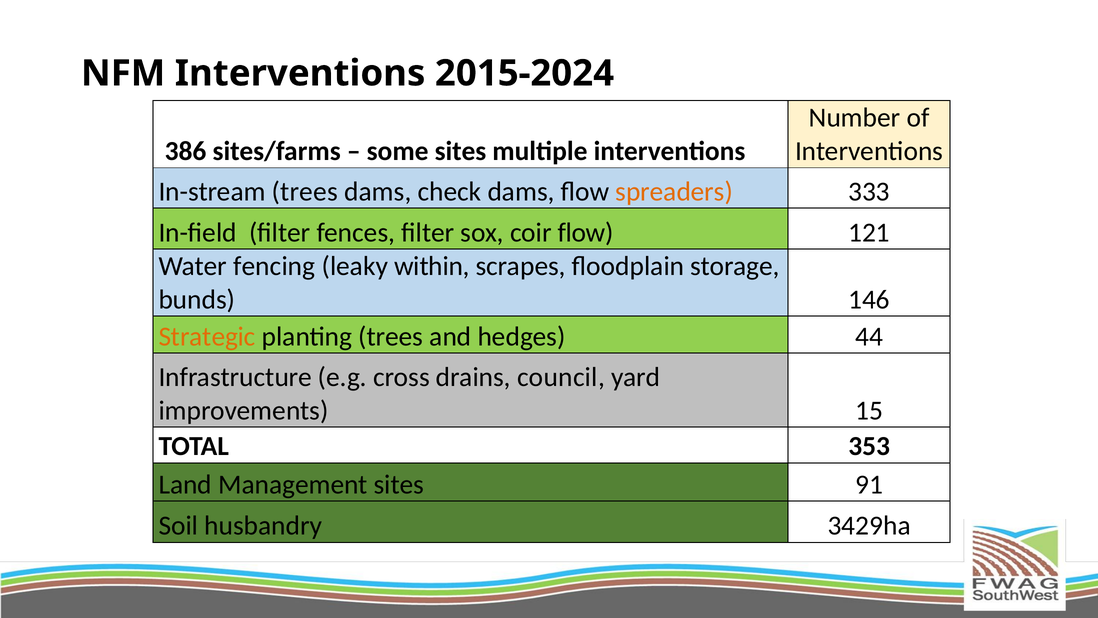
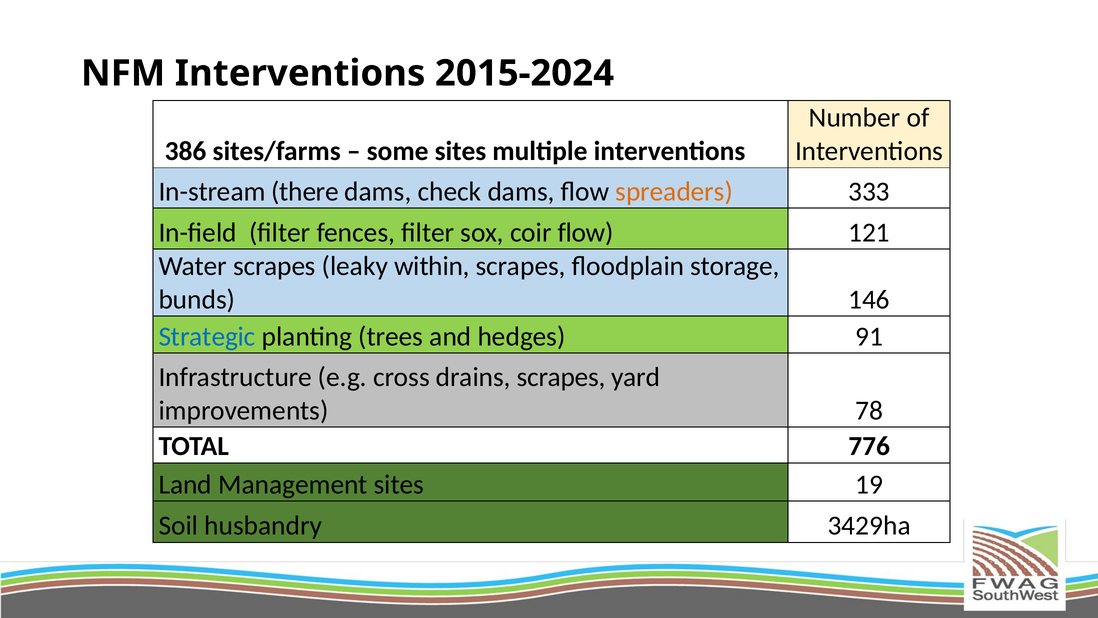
In-stream trees: trees -> there
Water fencing: fencing -> scrapes
Strategic colour: orange -> blue
44: 44 -> 91
drains council: council -> scrapes
15: 15 -> 78
353: 353 -> 776
91: 91 -> 19
